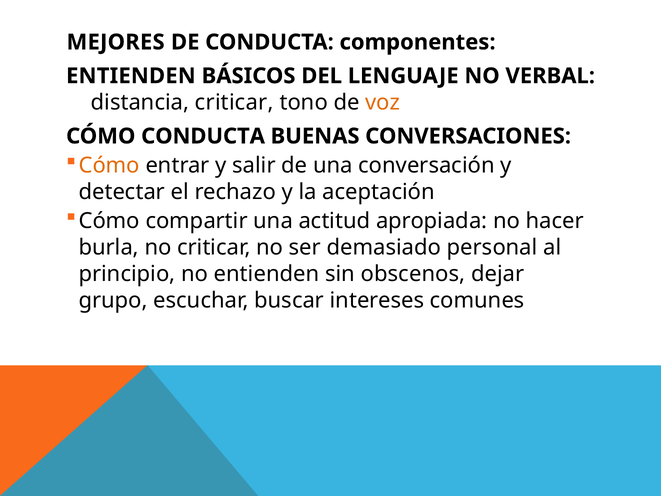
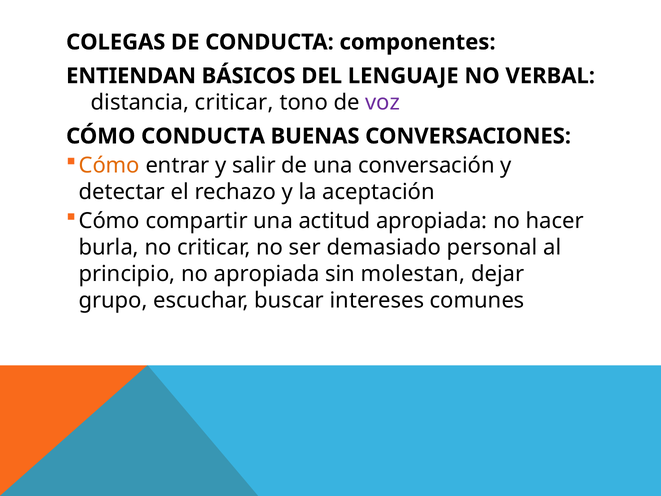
MEJORES: MEJORES -> COLEGAS
ENTIENDEN at (131, 76): ENTIENDEN -> ENTIENDAN
voz colour: orange -> purple
no entienden: entienden -> apropiada
obscenos: obscenos -> molestan
